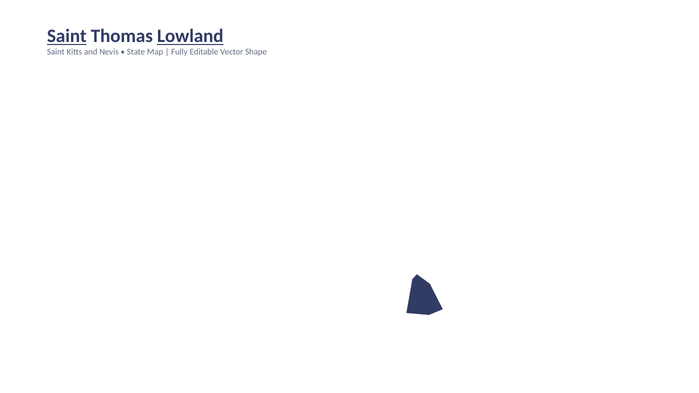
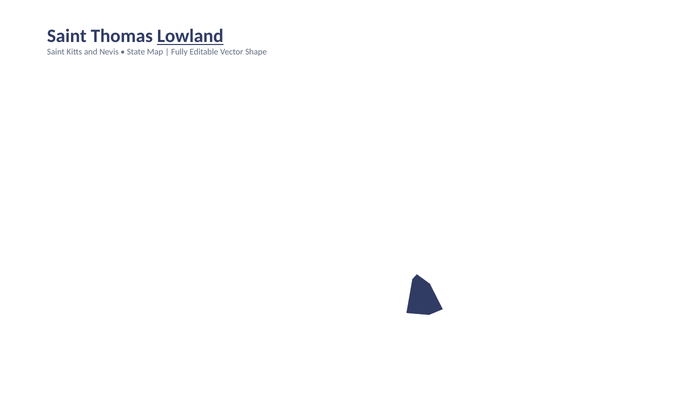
Saint at (67, 36) underline: present -> none
